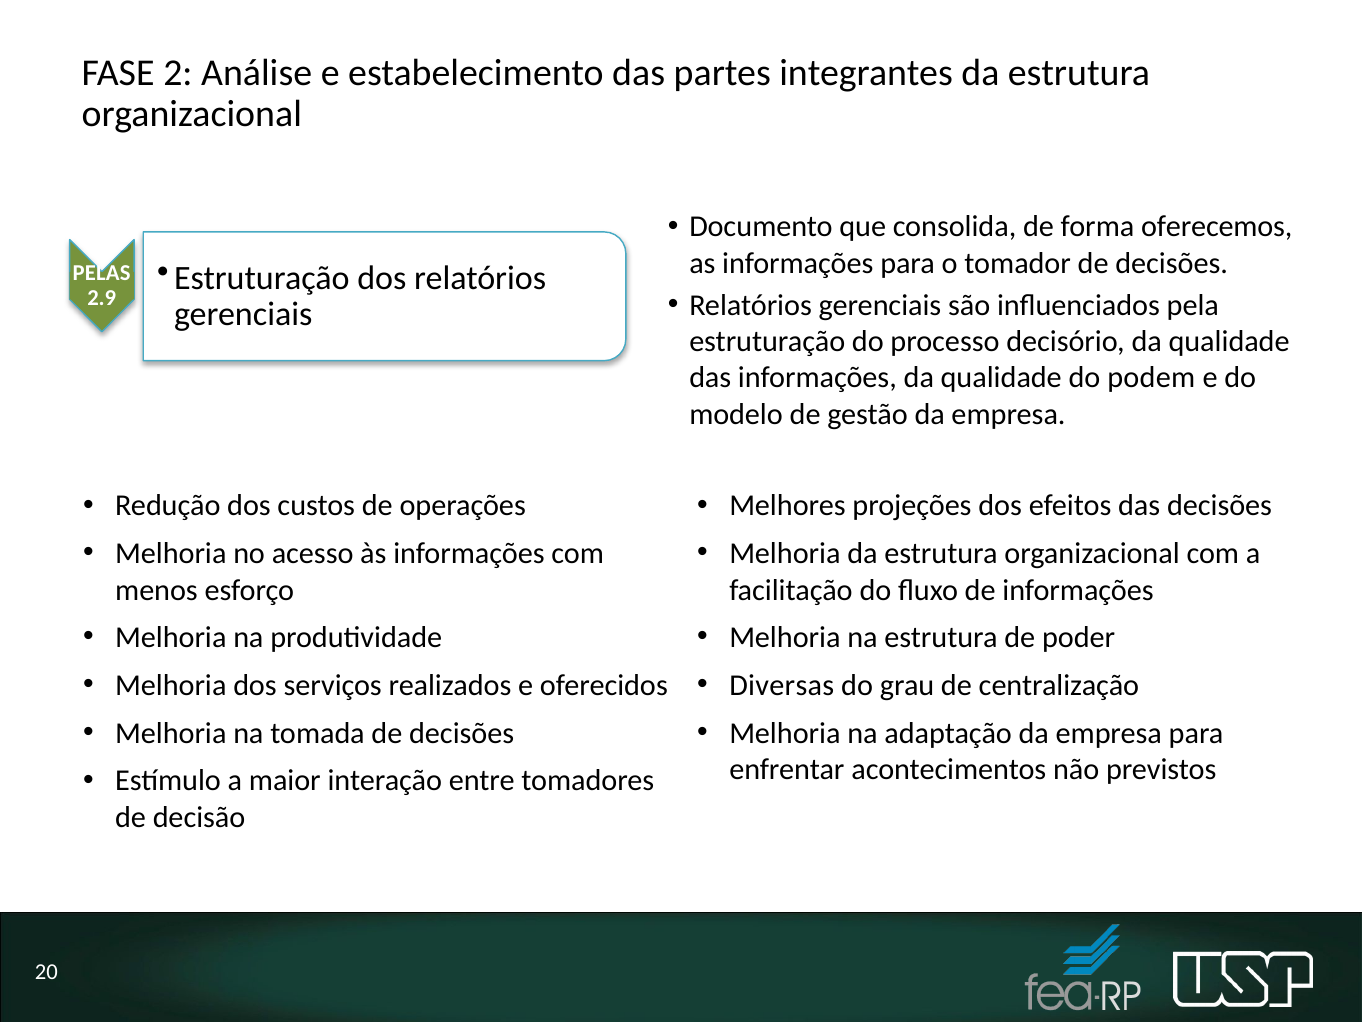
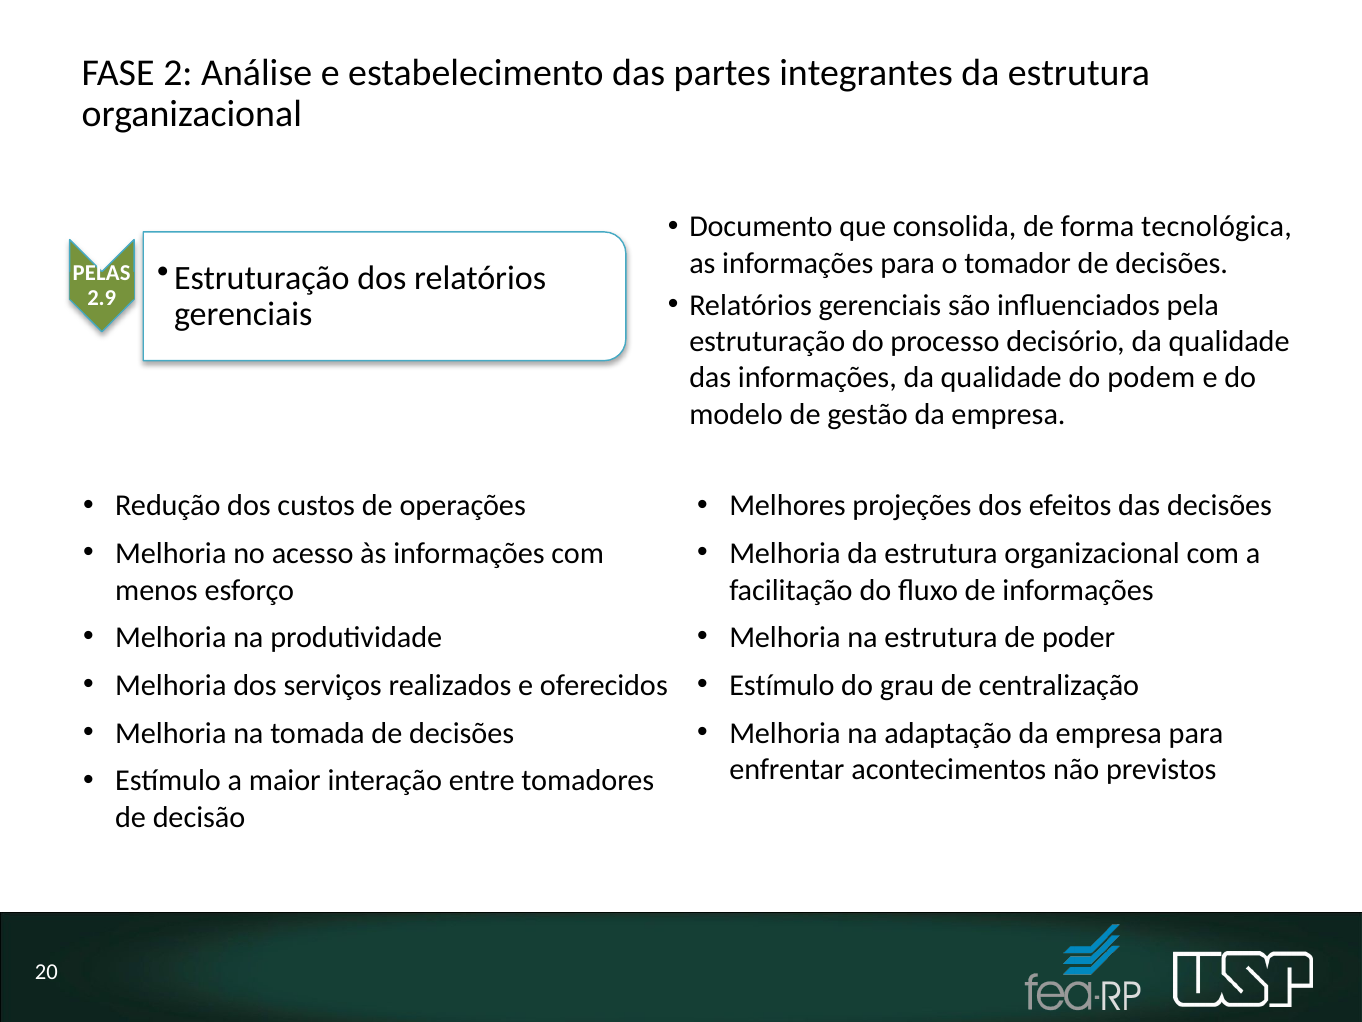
oferecemos: oferecemos -> tecnológica
Diversas at (782, 685): Diversas -> Estímulo
